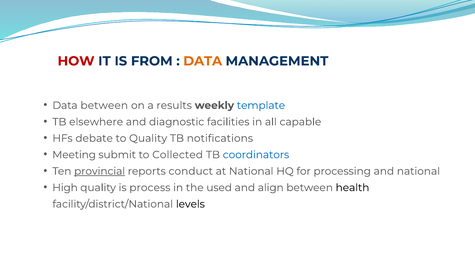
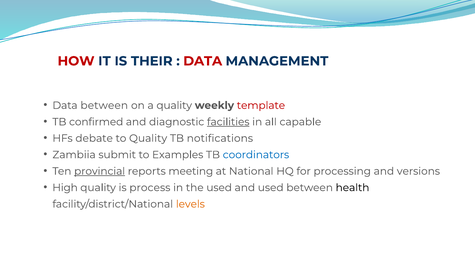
FROM: FROM -> THEIR
DATA at (203, 61) colour: orange -> red
a results: results -> quality
template colour: blue -> red
elsewhere: elsewhere -> confirmed
facilities underline: none -> present
Meeting: Meeting -> Zambiia
Collected: Collected -> Examples
conduct: conduct -> meeting
and national: national -> versions
and align: align -> used
levels colour: black -> orange
